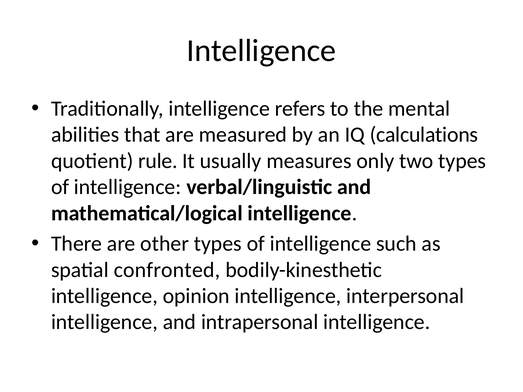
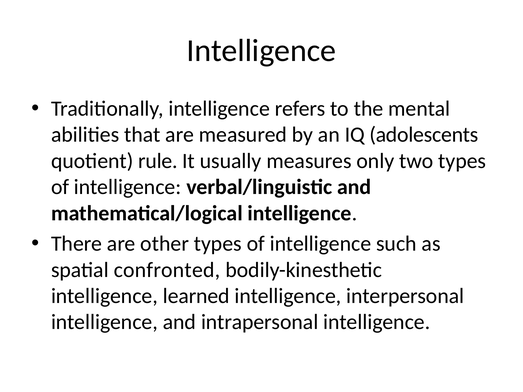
calculations: calculations -> adolescents
opinion: opinion -> learned
